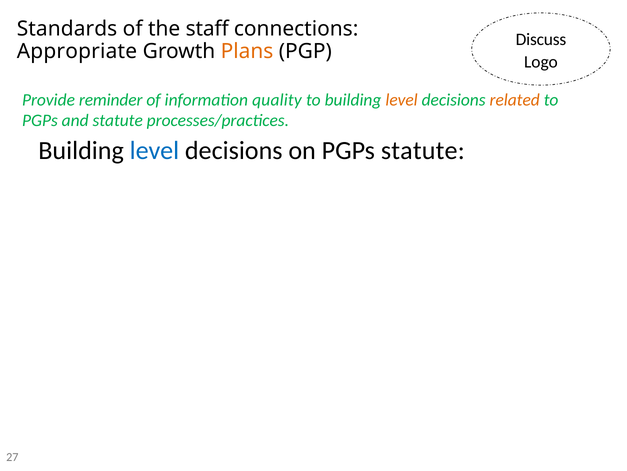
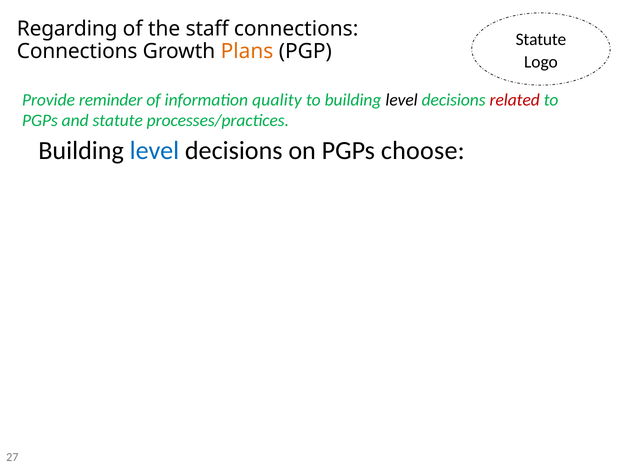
Standards: Standards -> Regarding
Discuss at (541, 40): Discuss -> Statute
Appropriate at (77, 51): Appropriate -> Connections
level at (402, 100) colour: orange -> black
related colour: orange -> red
PGPs statute: statute -> choose
